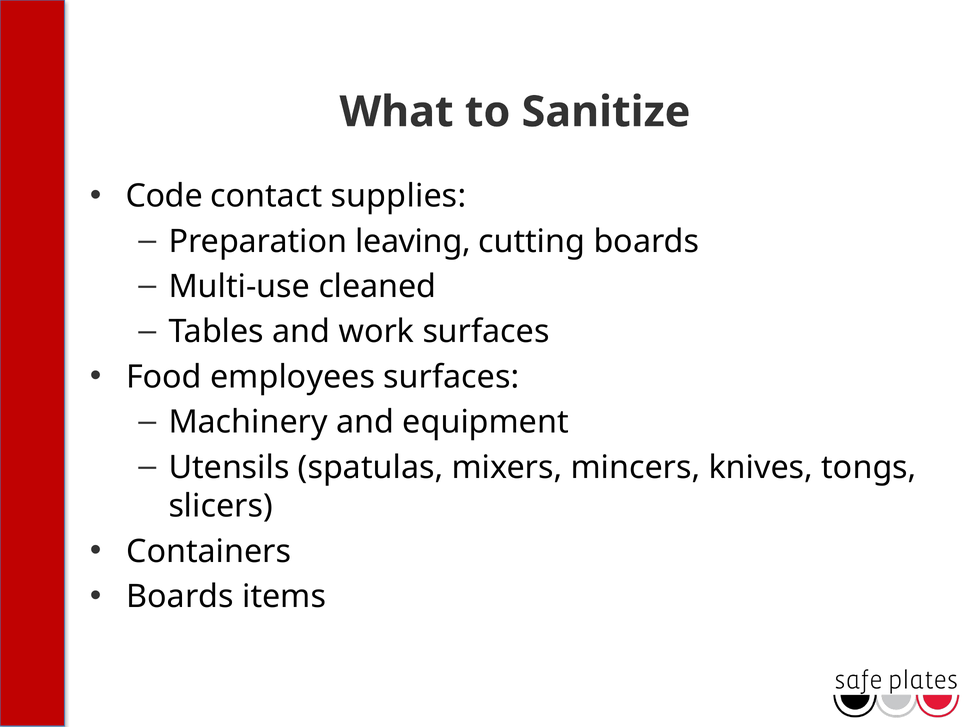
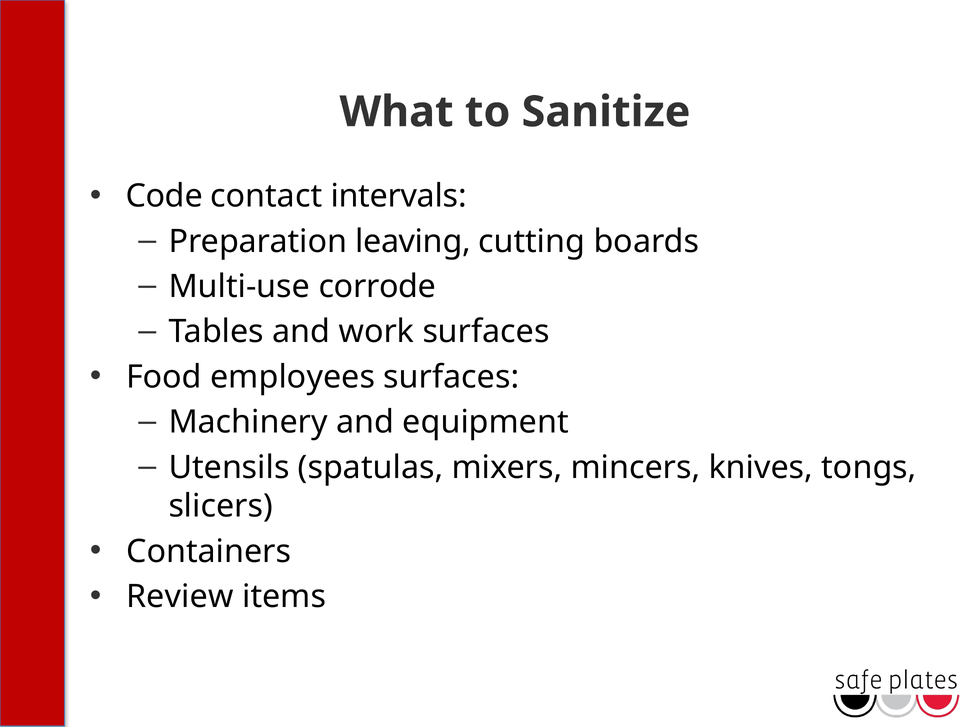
supplies: supplies -> intervals
cleaned: cleaned -> corrode
Boards at (180, 596): Boards -> Review
